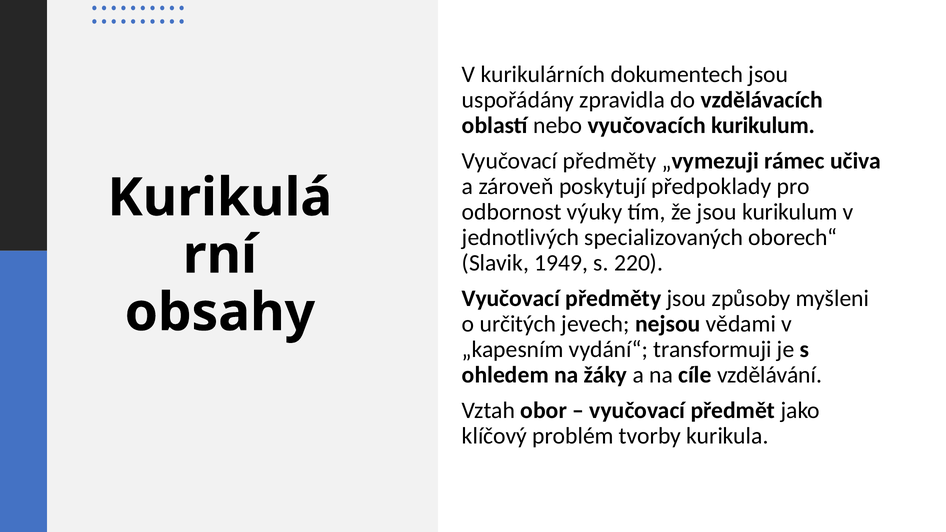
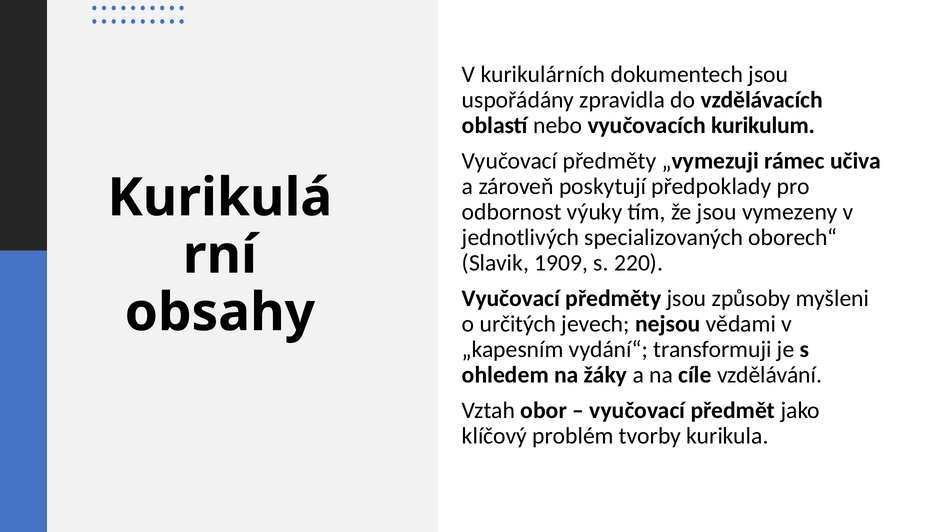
jsou kurikulum: kurikulum -> vymezeny
1949: 1949 -> 1909
